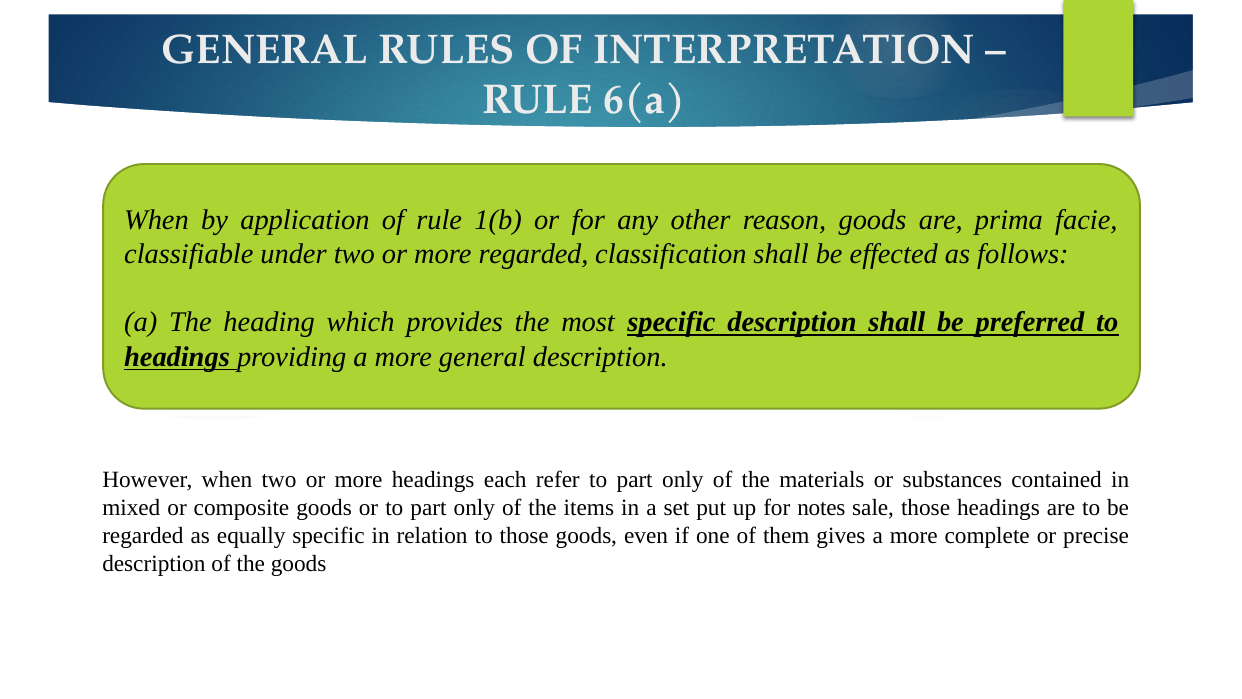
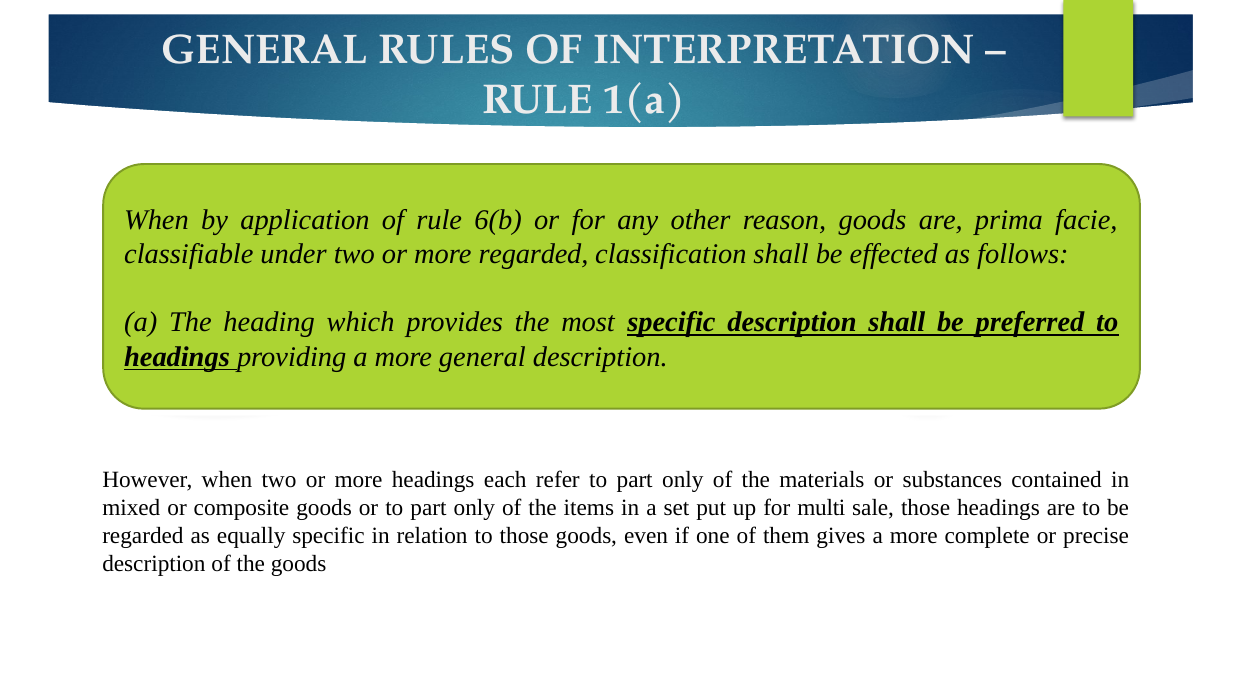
6(a: 6(a -> 1(a
1(b: 1(b -> 6(b
notes: notes -> multi
